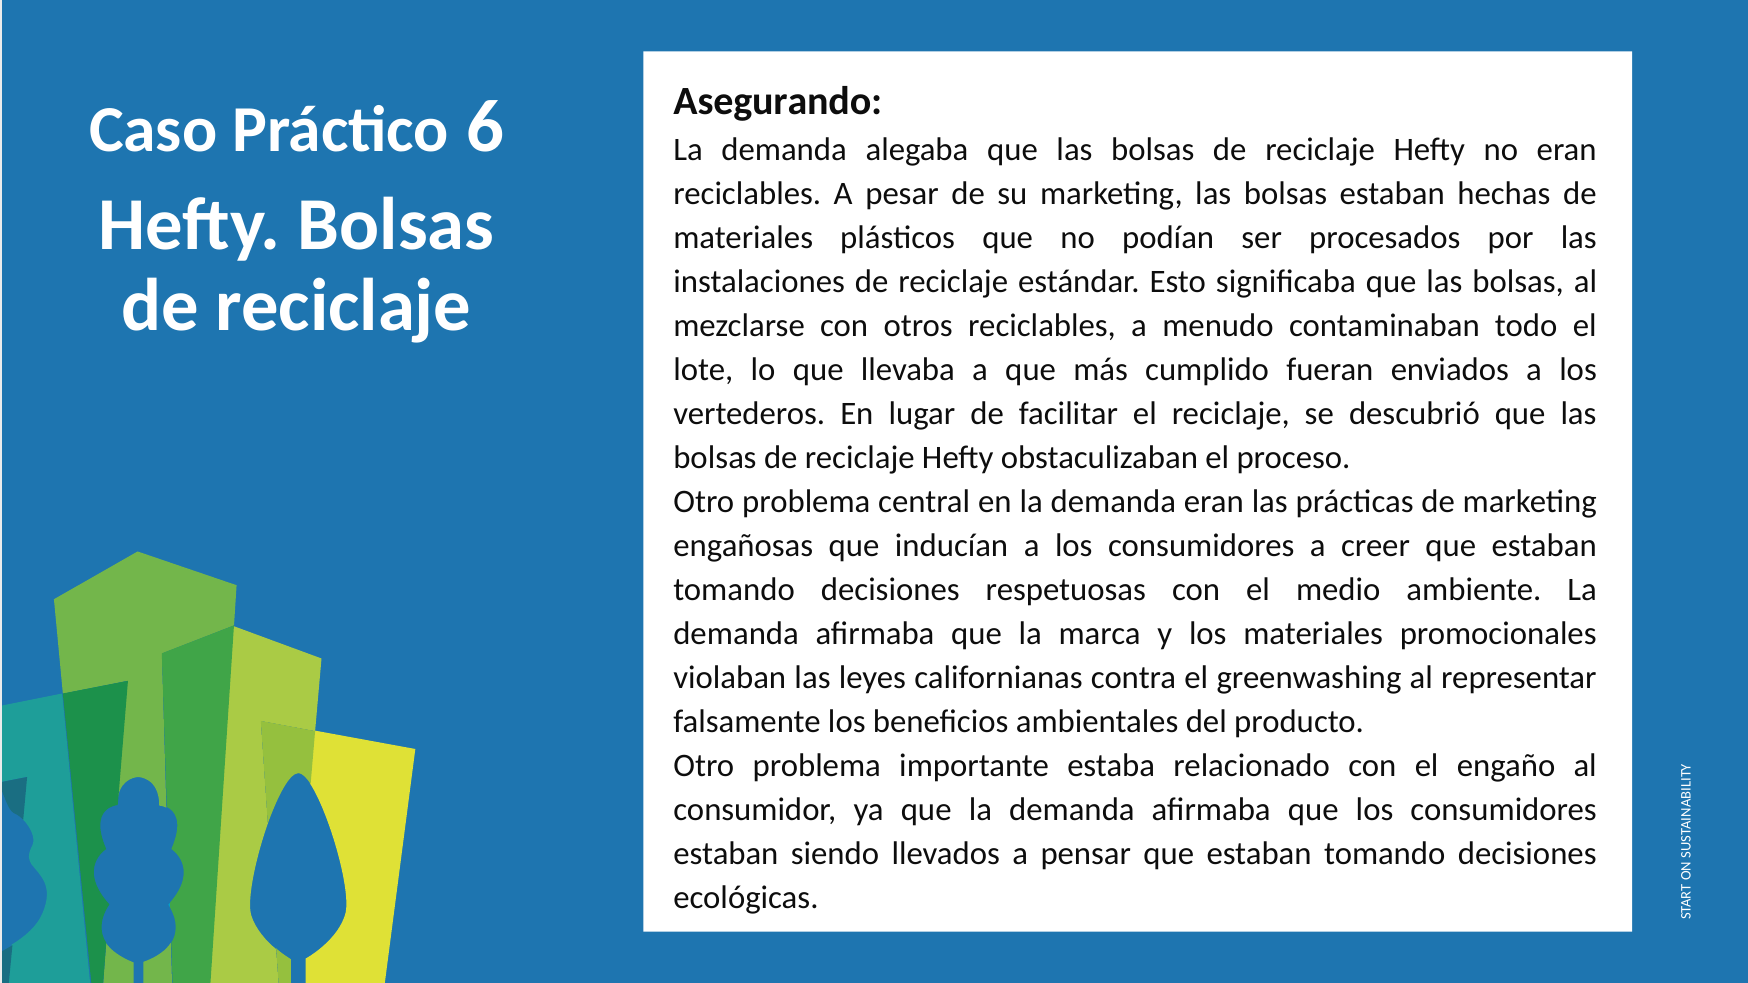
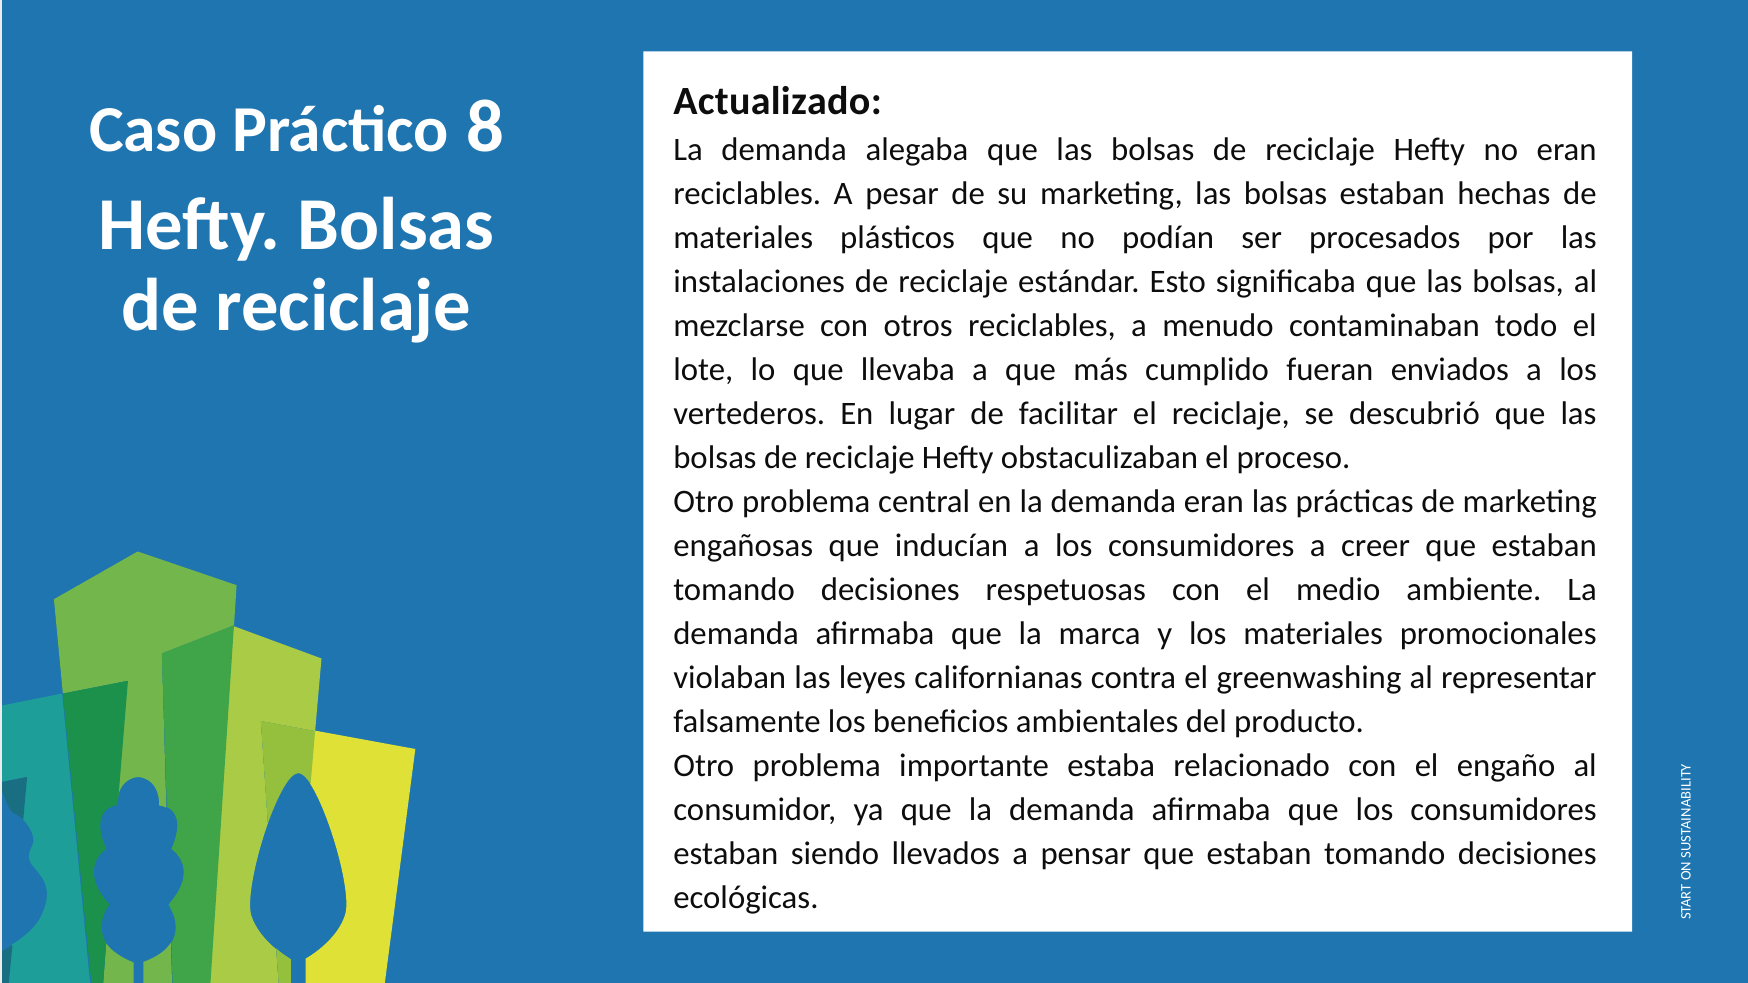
Asegurando: Asegurando -> Actualizado
6: 6 -> 8
